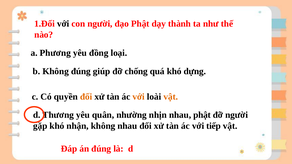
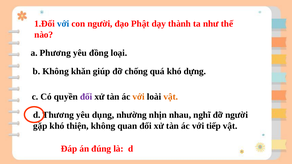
với at (63, 24) colour: black -> blue
Không đúng: đúng -> khăn
đối at (86, 97) colour: orange -> purple
quân: quân -> dụng
nhau phật: phật -> nghĩ
nhận: nhận -> thiện
không nhau: nhau -> quan
